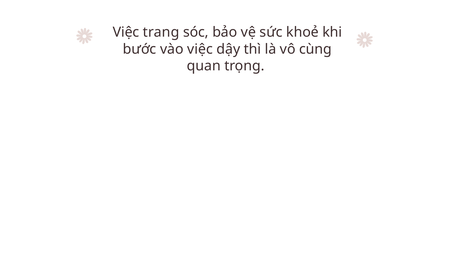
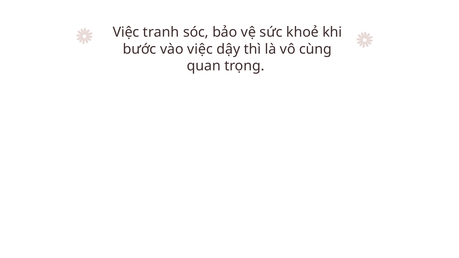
trang: trang -> tranh
